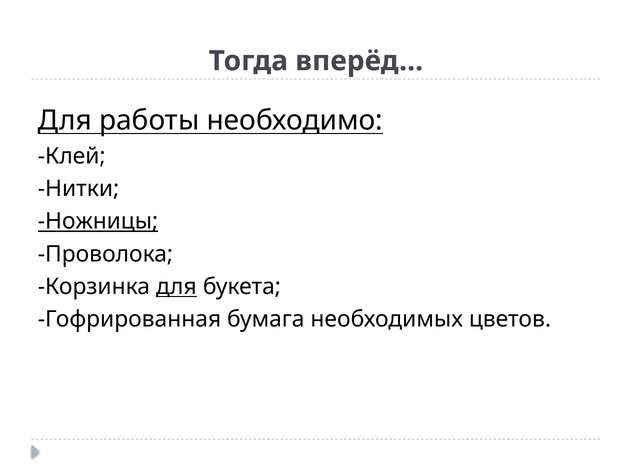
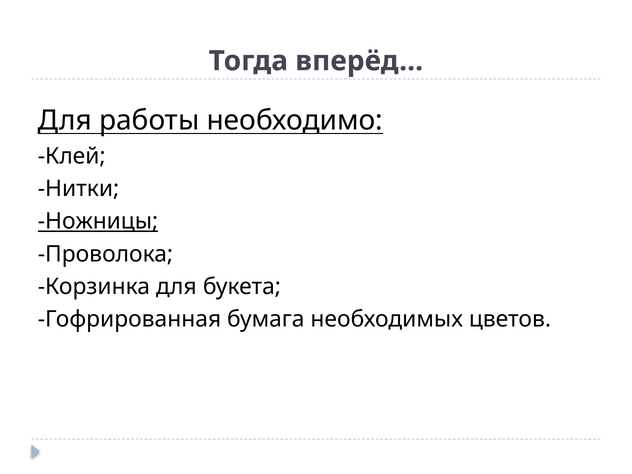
для at (176, 287) underline: present -> none
